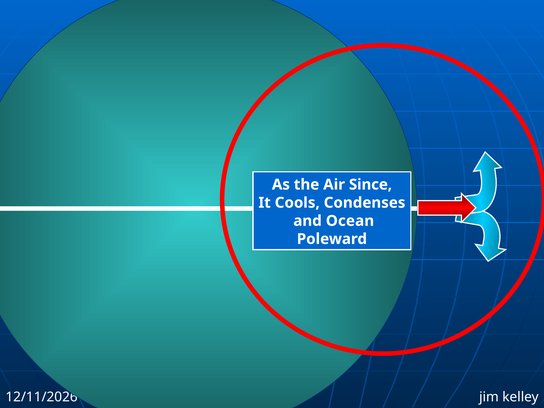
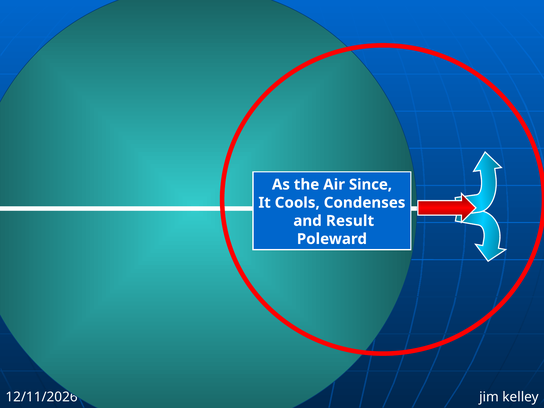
Ocean: Ocean -> Result
